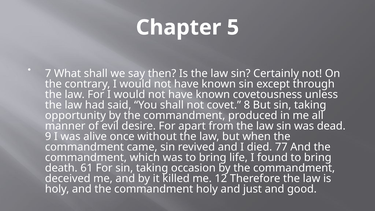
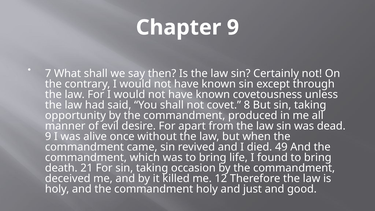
Chapter 5: 5 -> 9
77: 77 -> 49
61: 61 -> 21
